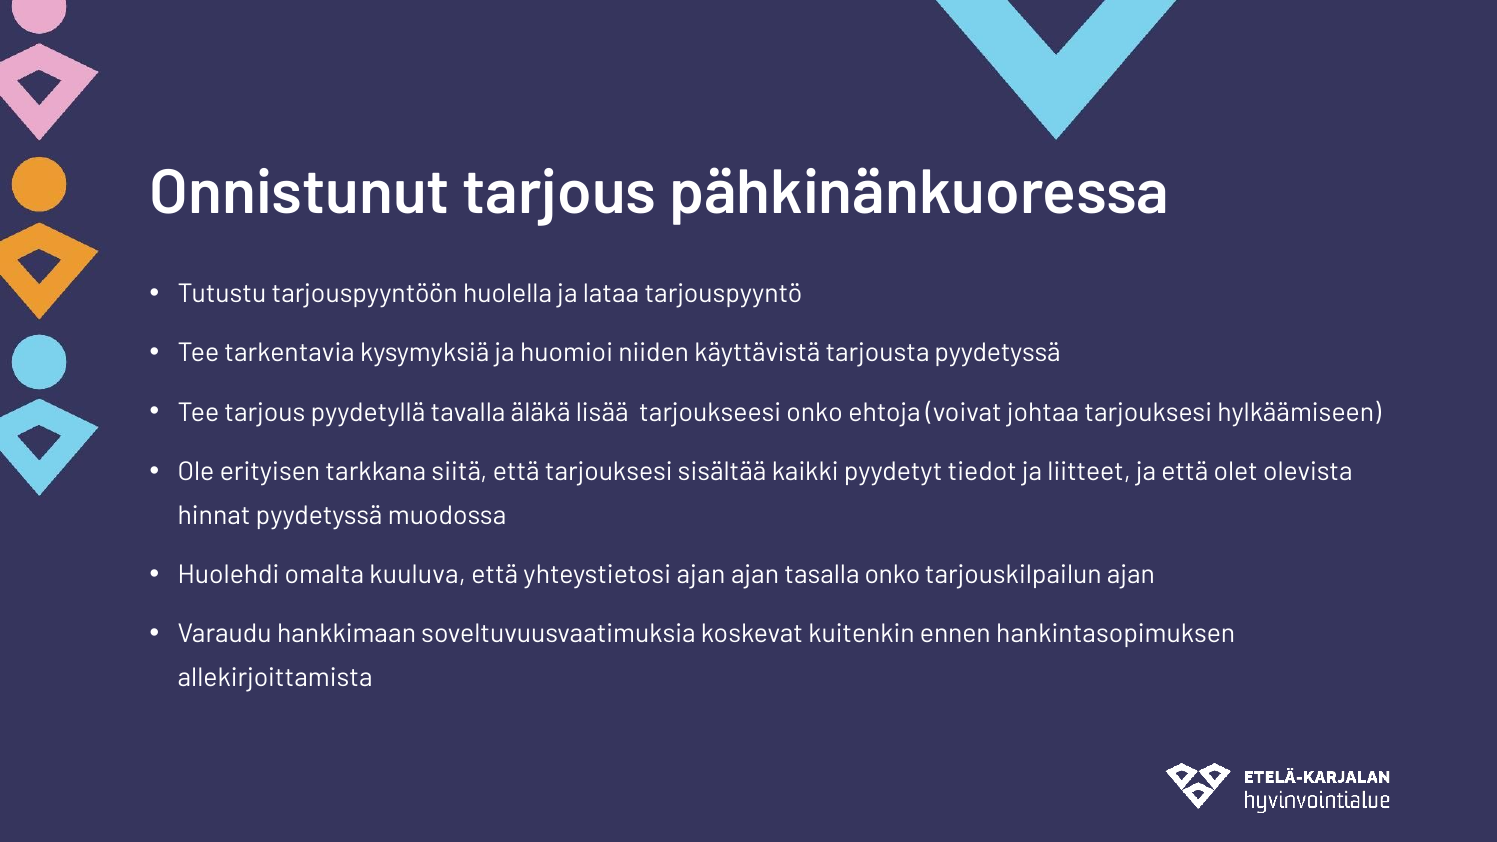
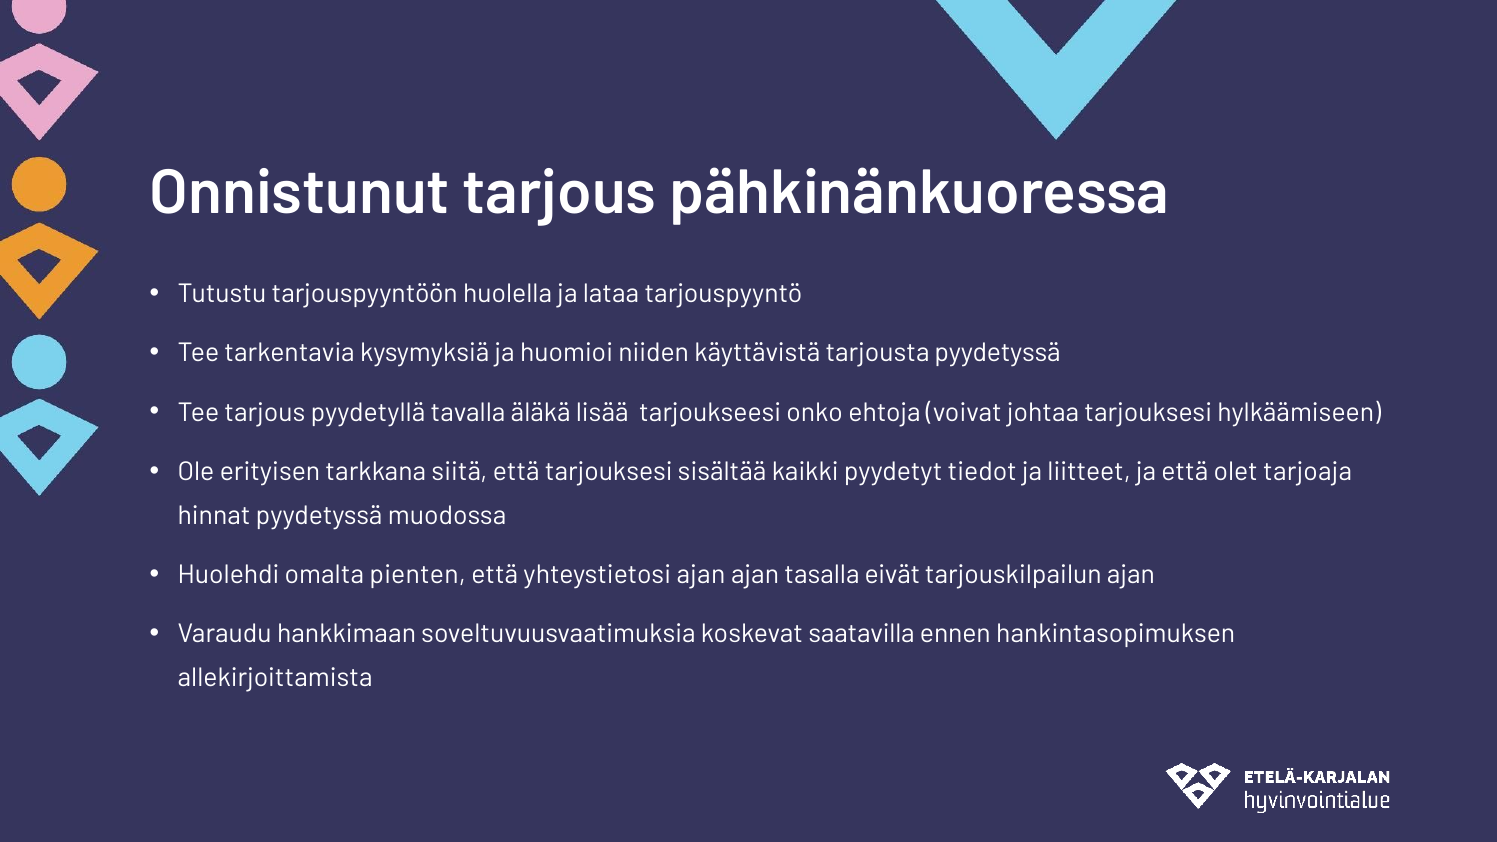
olevista: olevista -> tarjoaja
kuuluva: kuuluva -> pienten
tasalla onko: onko -> eivät
kuitenkin: kuitenkin -> saatavilla
